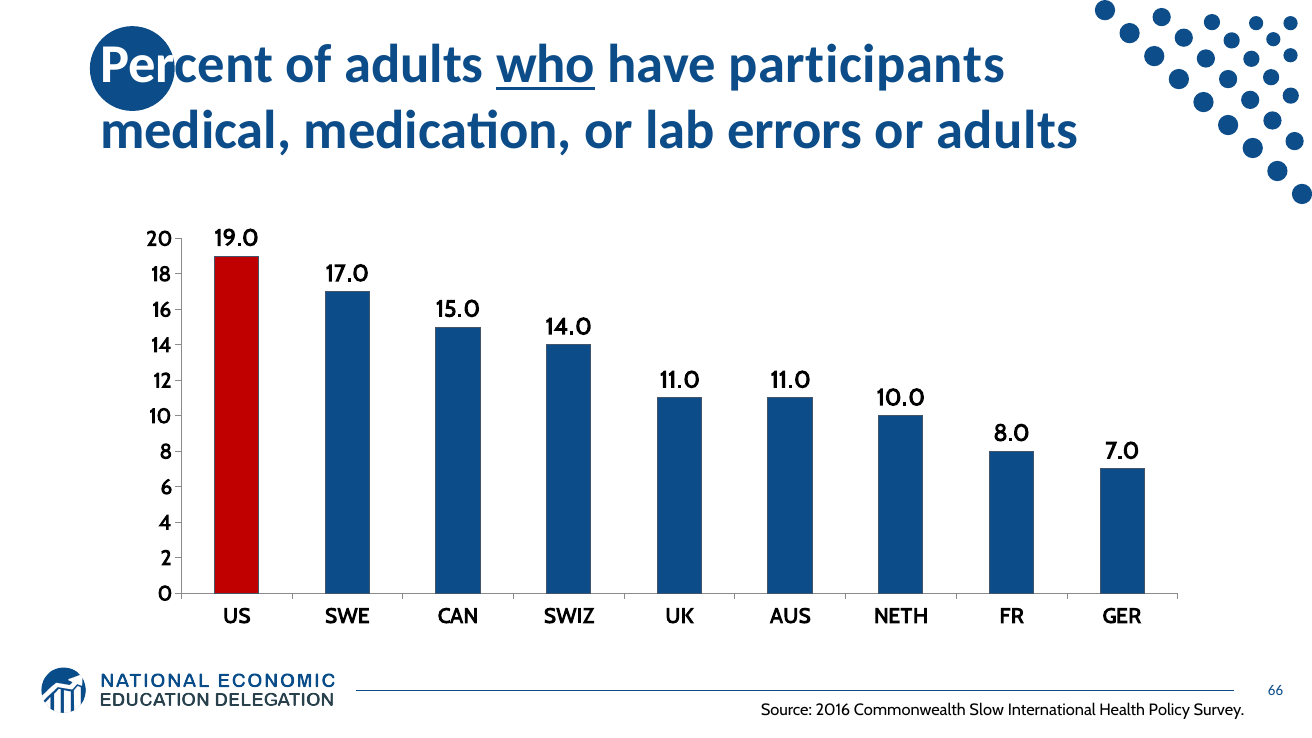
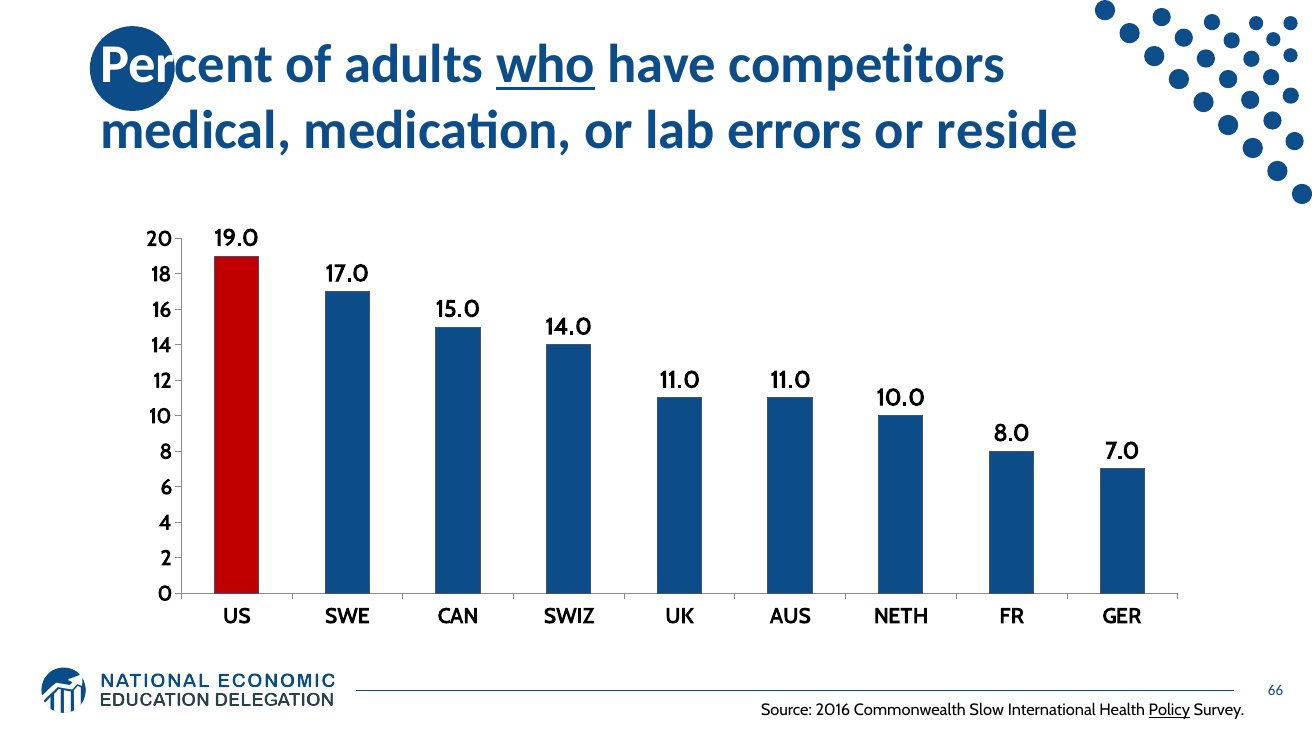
participants: participants -> competitors
or adults: adults -> reside
Policy underline: none -> present
